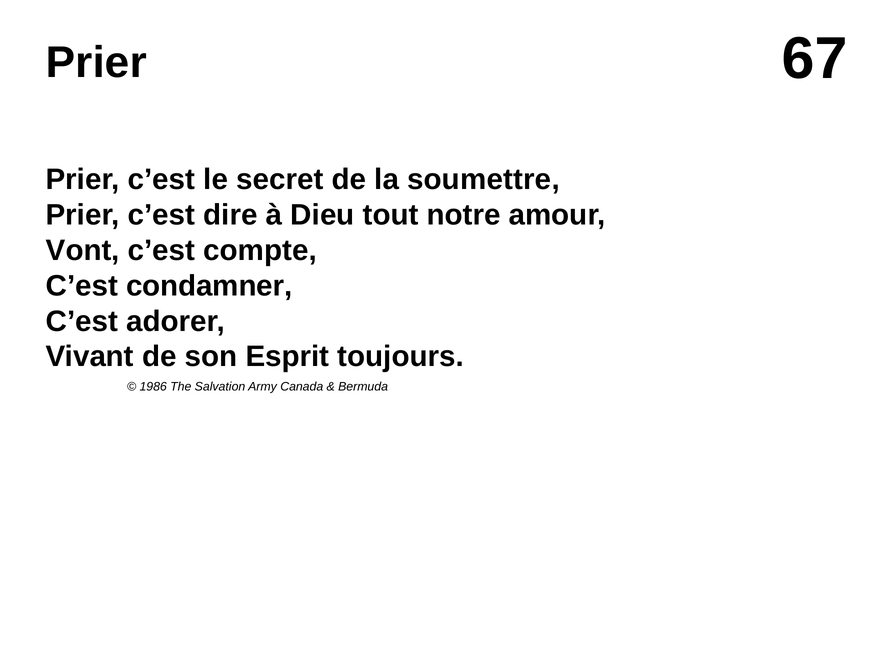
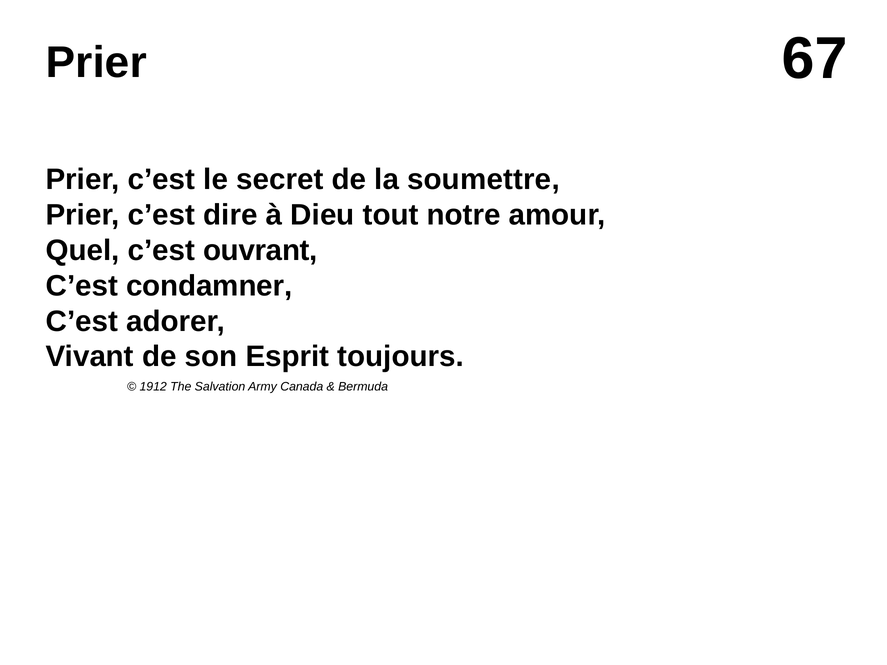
Vont: Vont -> Quel
compte: compte -> ouvrant
1986: 1986 -> 1912
